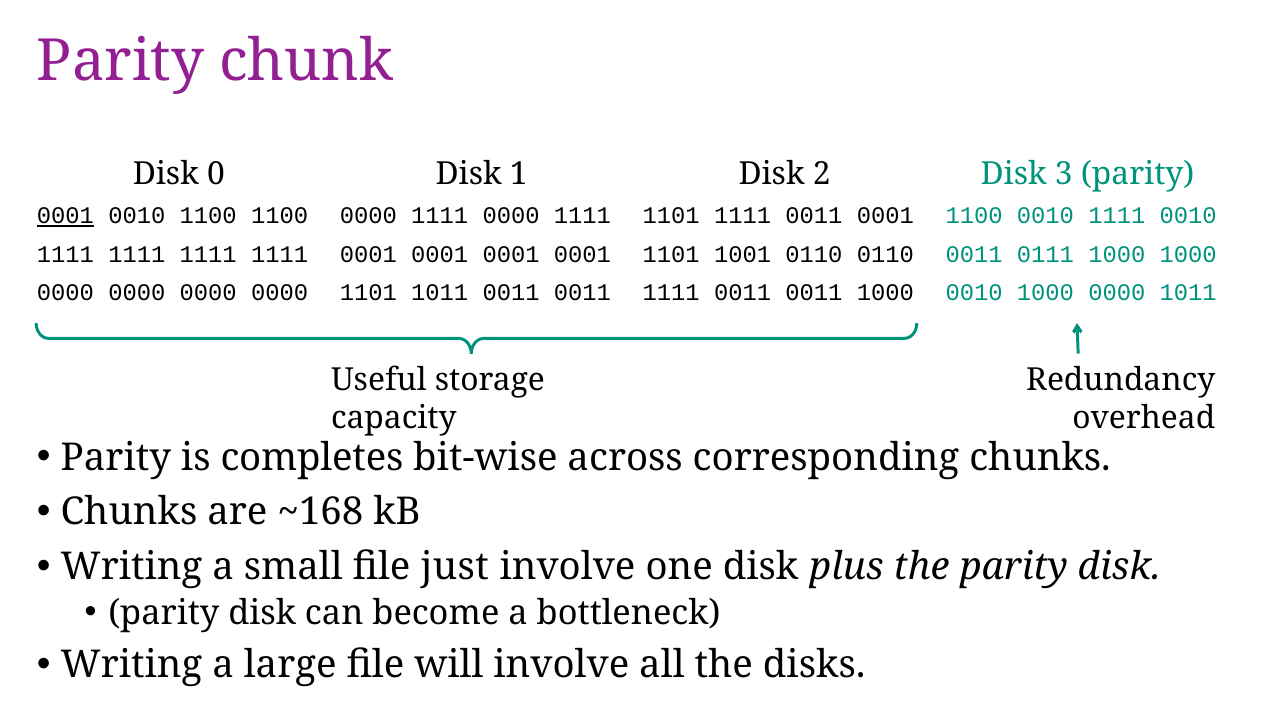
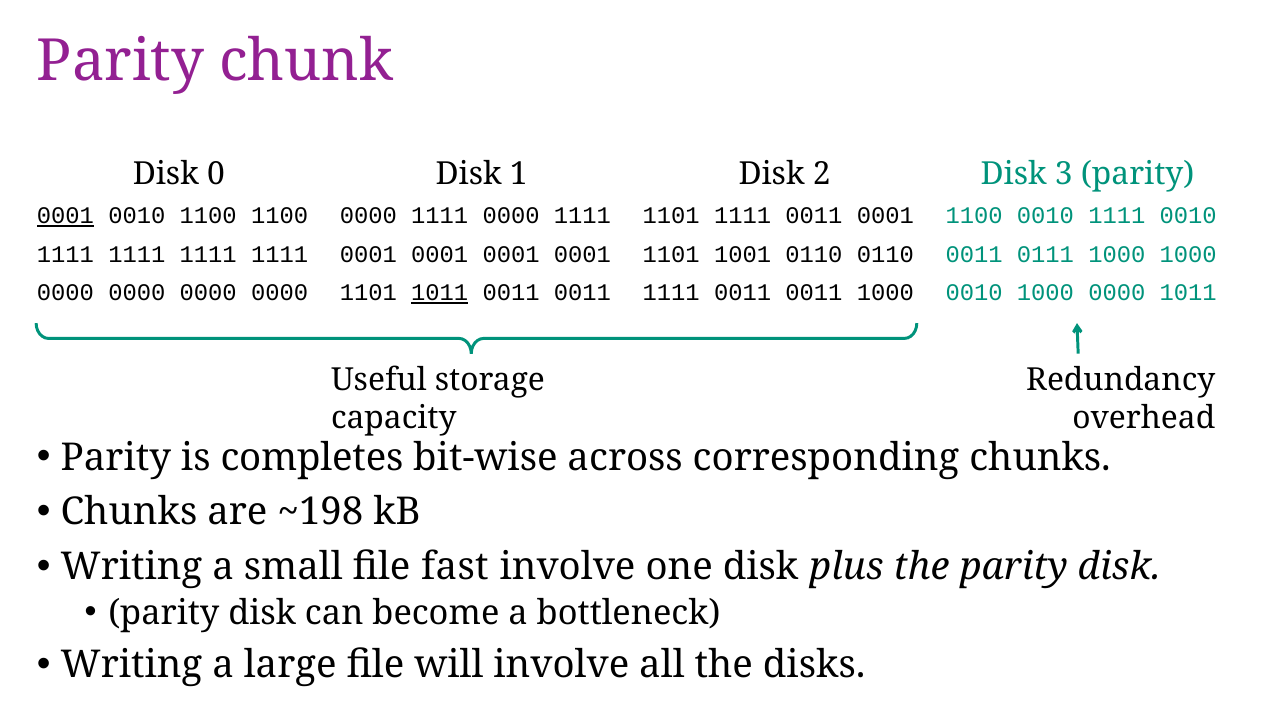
1011 at (440, 293) underline: none -> present
~168: ~168 -> ~198
just: just -> fast
